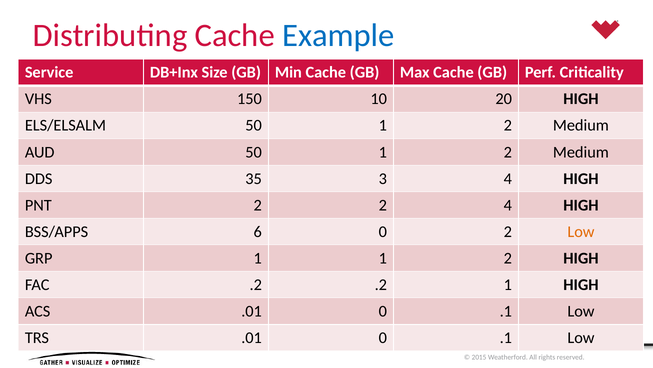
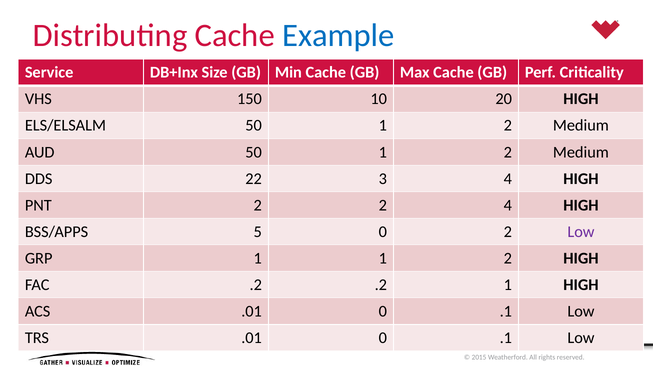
35: 35 -> 22
6: 6 -> 5
Low at (581, 231) colour: orange -> purple
